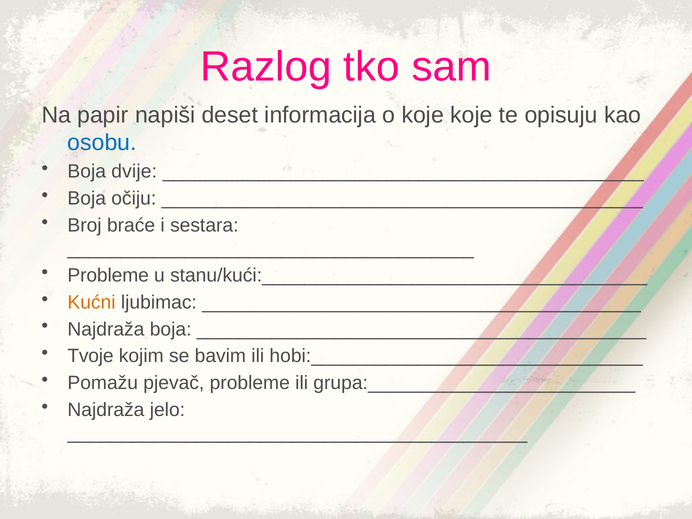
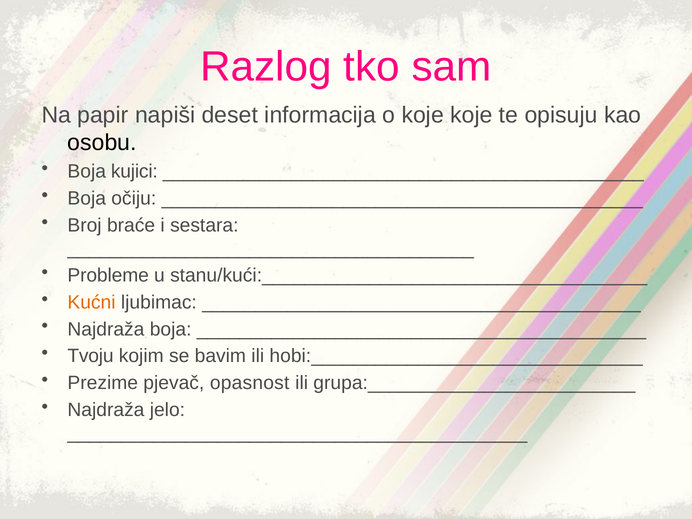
osobu colour: blue -> black
dvije: dvije -> kujici
Tvoje: Tvoje -> Tvoju
Pomažu: Pomažu -> Prezime
pjevač probleme: probleme -> opasnost
